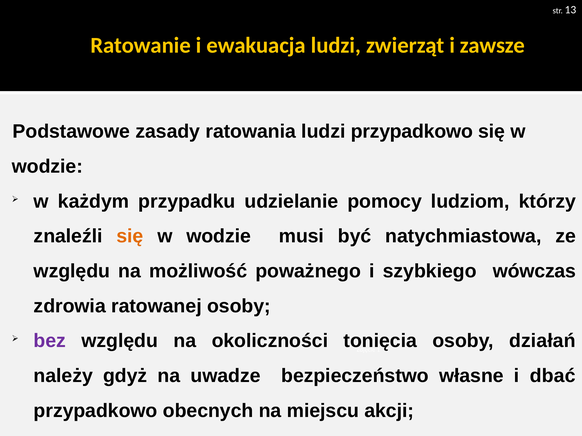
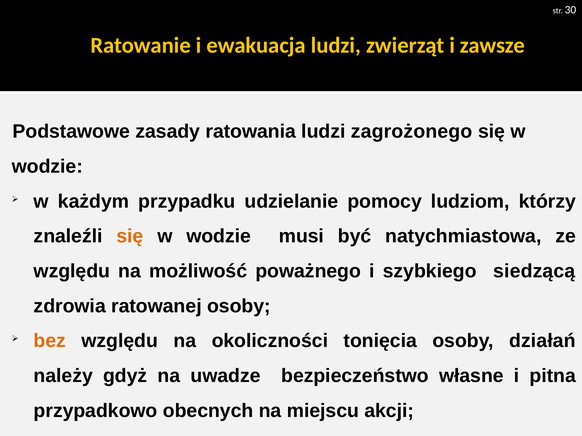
13: 13 -> 30
ludzi przypadkowo: przypadkowo -> zagrożonego
wówczas: wówczas -> siedzącą
bez colour: purple -> orange
dbać: dbać -> pitna
